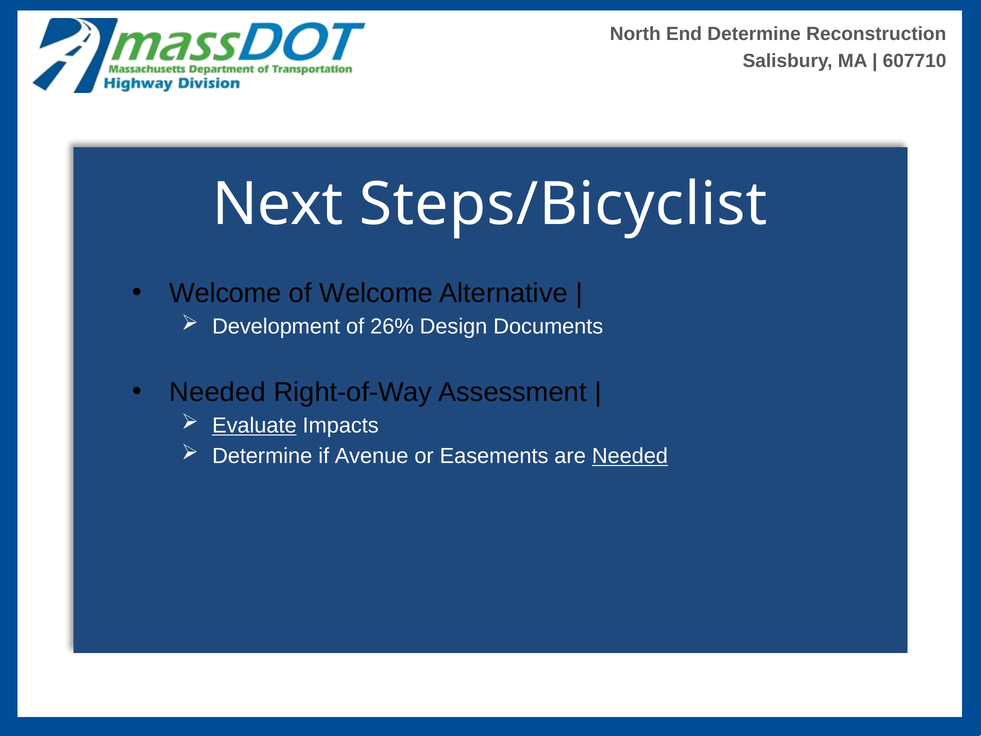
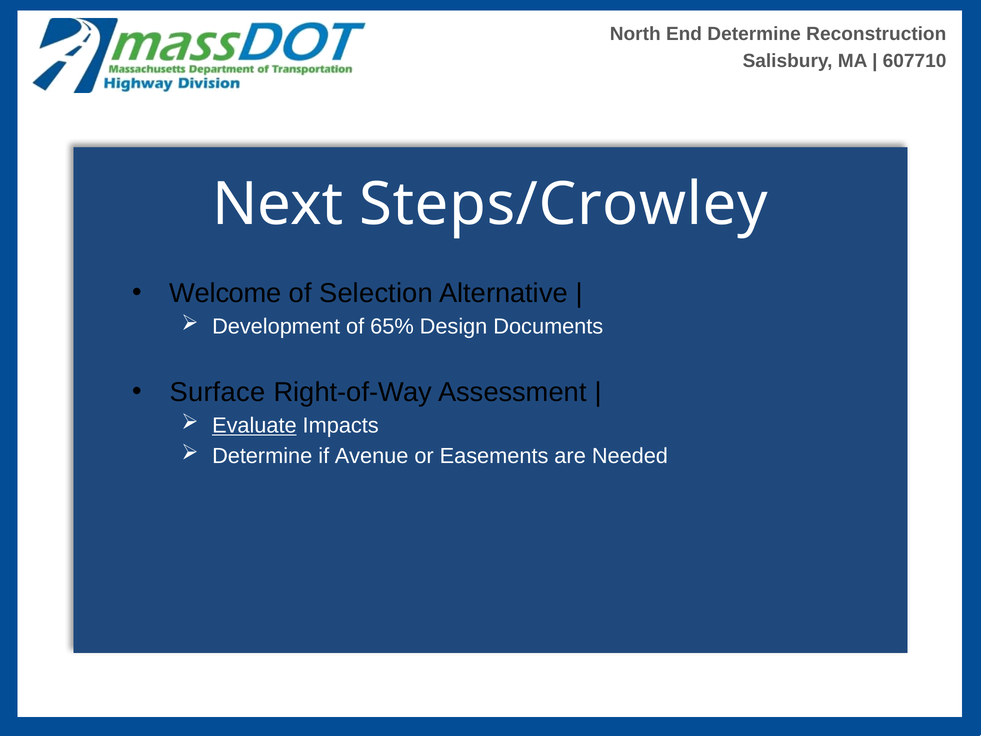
Steps/Bicyclist: Steps/Bicyclist -> Steps/Crowley
of Welcome: Welcome -> Selection
26%: 26% -> 65%
Needed at (218, 392): Needed -> Surface
Needed at (630, 456) underline: present -> none
